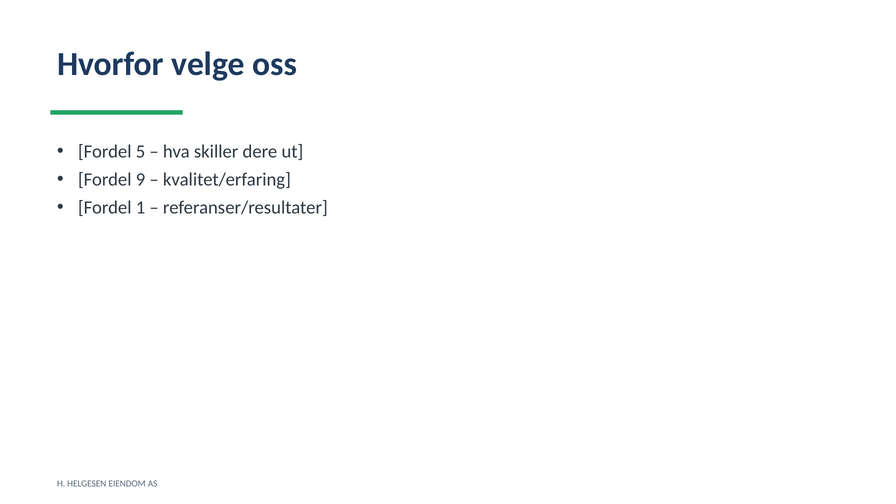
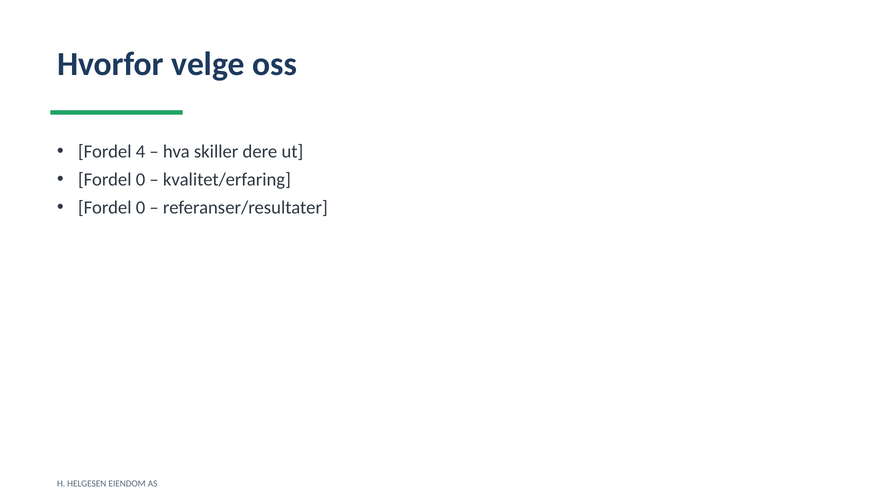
5: 5 -> 4
9 at (141, 180): 9 -> 0
1 at (141, 208): 1 -> 0
